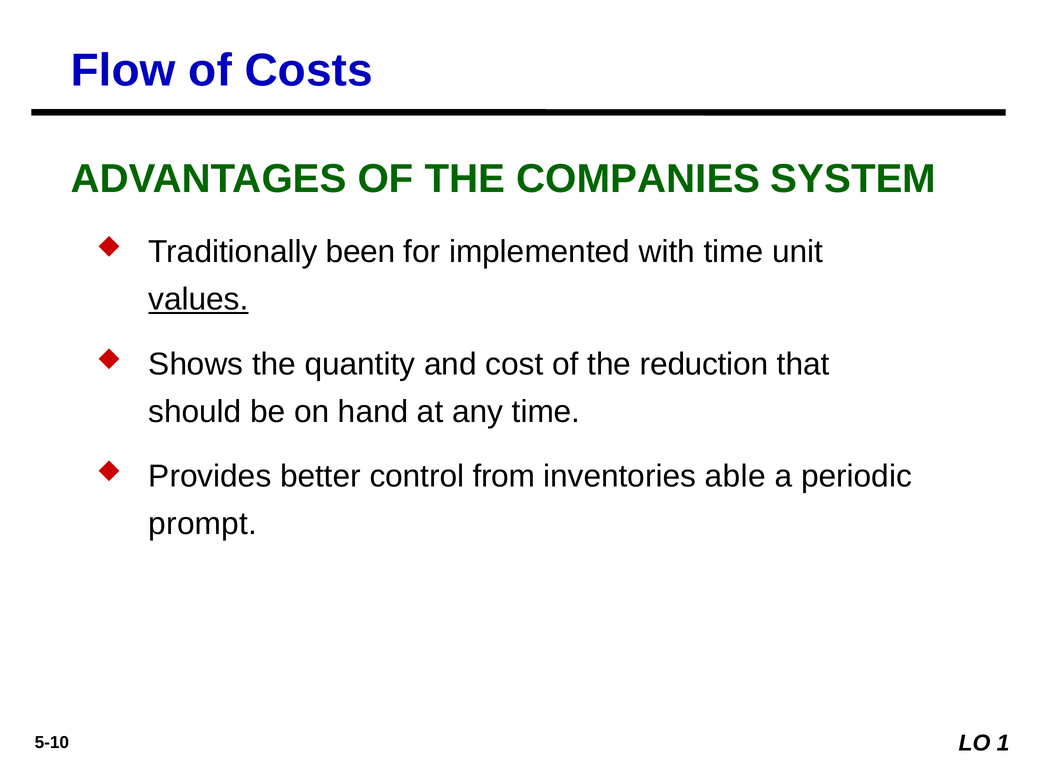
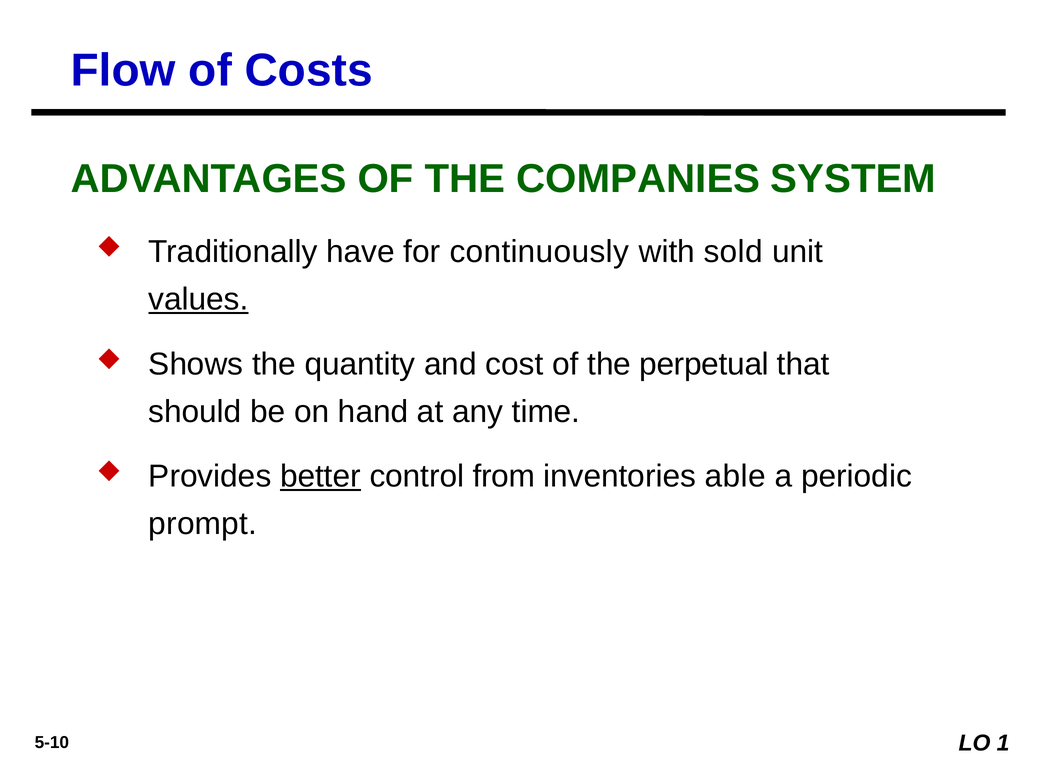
been: been -> have
implemented: implemented -> continuously
with time: time -> sold
reduction: reduction -> perpetual
better underline: none -> present
